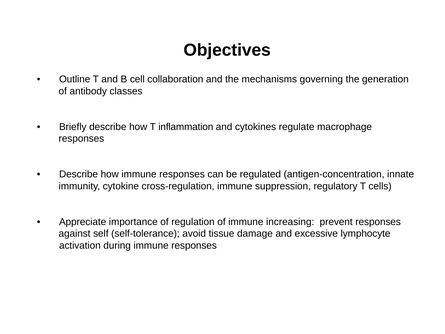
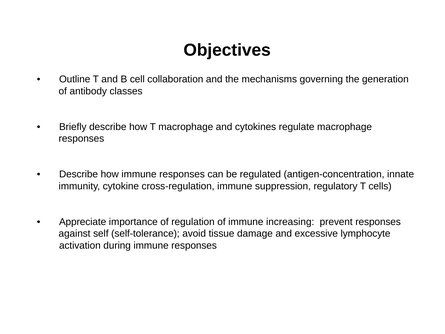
T inflammation: inflammation -> macrophage
